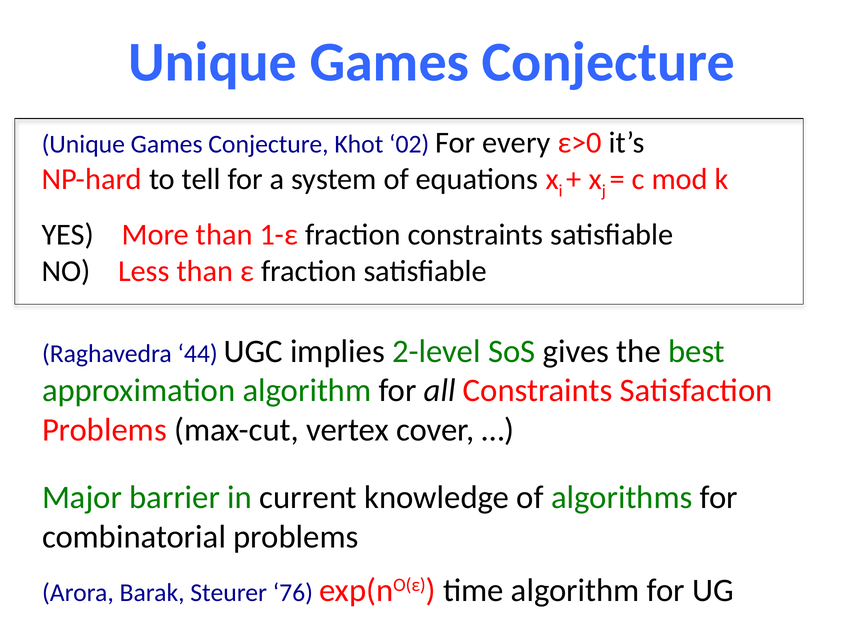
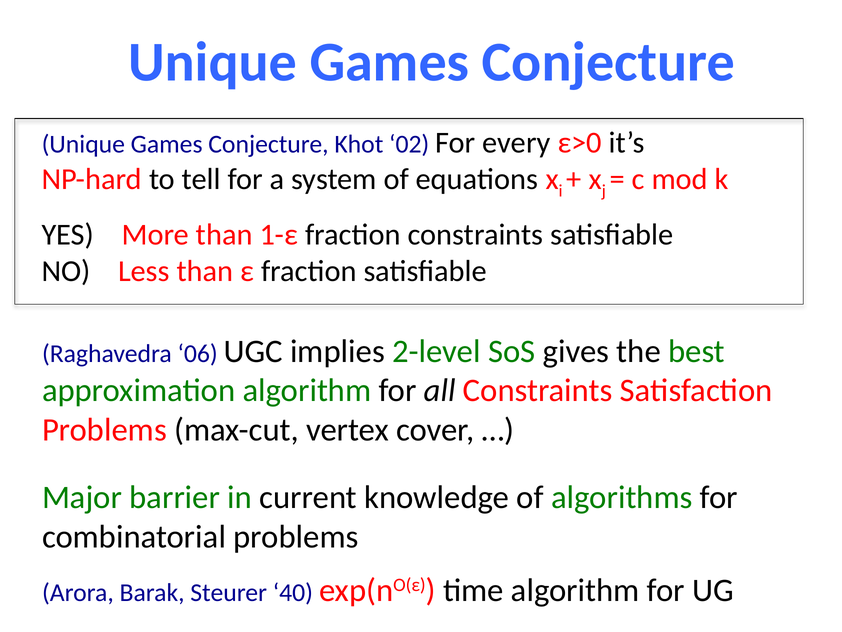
44: 44 -> 06
76: 76 -> 40
